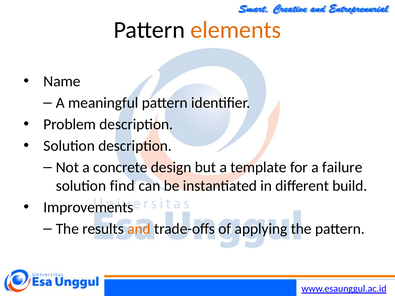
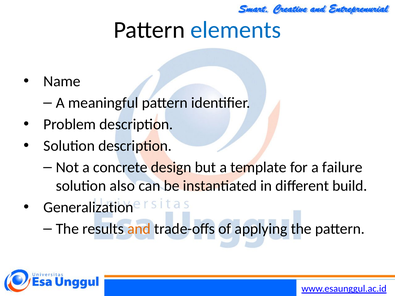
elements colour: orange -> blue
find: find -> also
Improvements: Improvements -> Generalization
